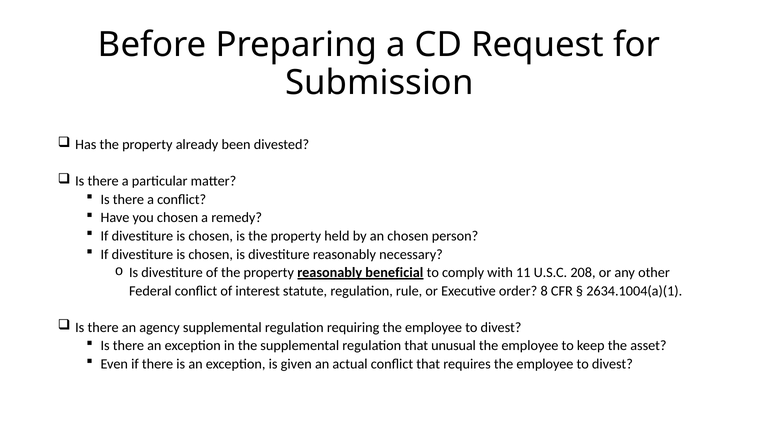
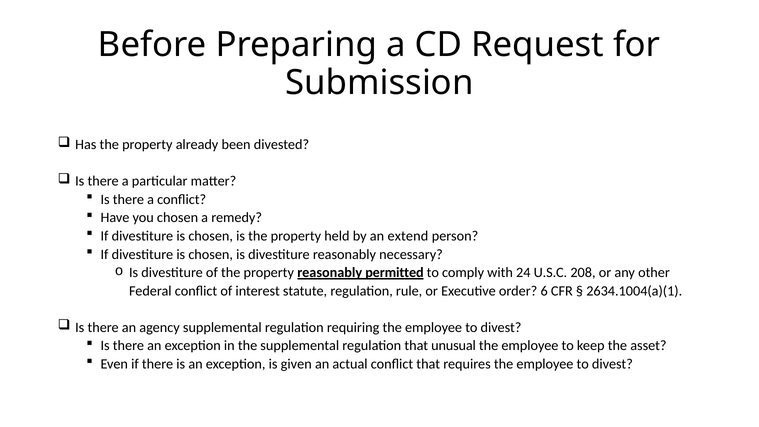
an chosen: chosen -> extend
beneficial: beneficial -> permitted
11: 11 -> 24
8: 8 -> 6
